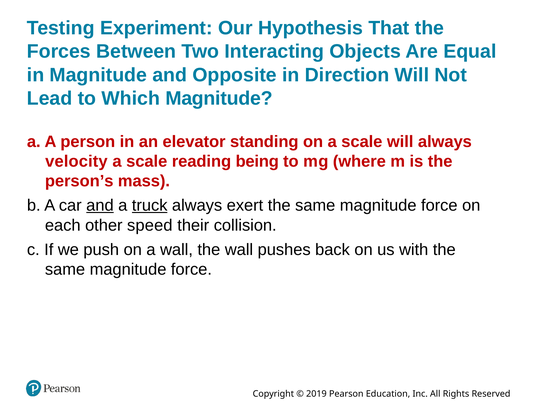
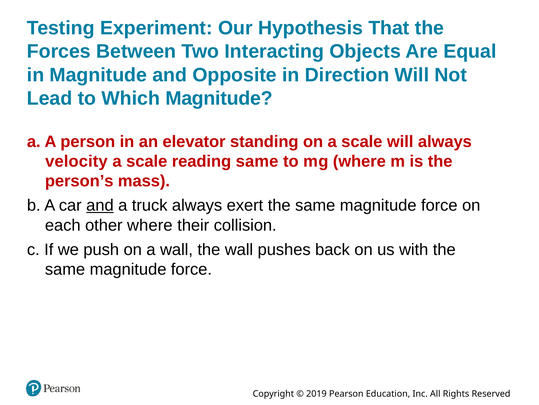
reading being: being -> same
truck underline: present -> none
other speed: speed -> where
